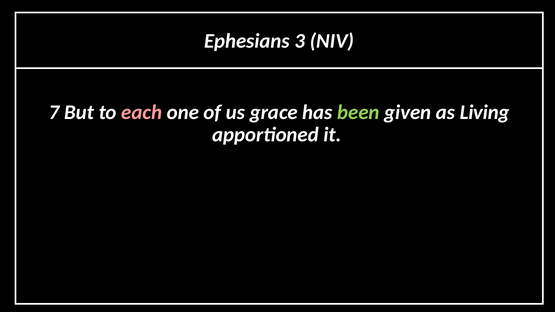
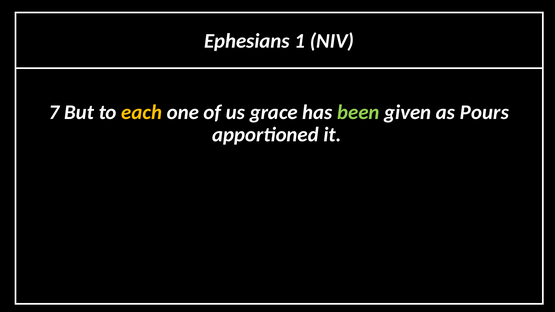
3: 3 -> 1
each colour: pink -> yellow
Living: Living -> Pours
